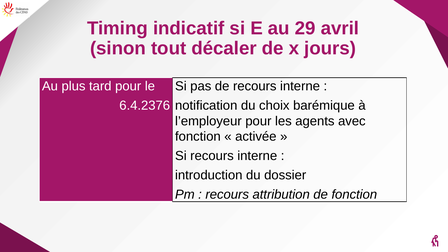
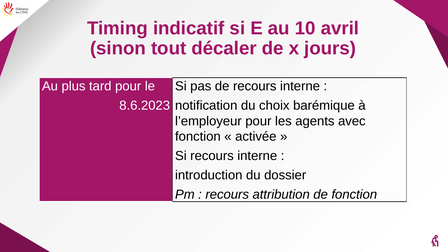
29: 29 -> 10
6.4.2376: 6.4.2376 -> 8.6.2023
